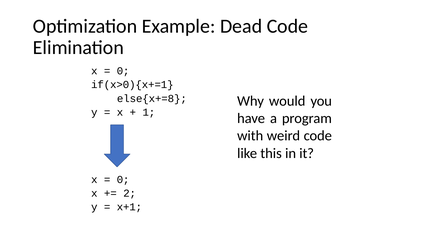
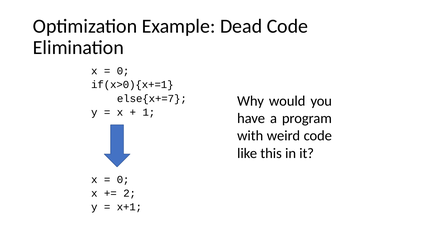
else{x+=8: else{x+=8 -> else{x+=7
